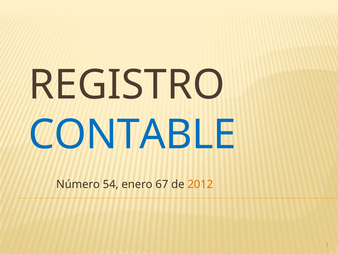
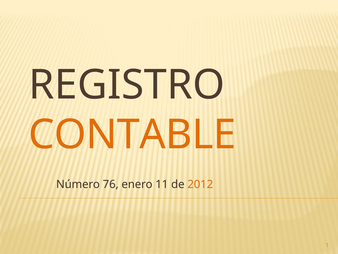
CONTABLE colour: blue -> orange
54: 54 -> 76
67: 67 -> 11
